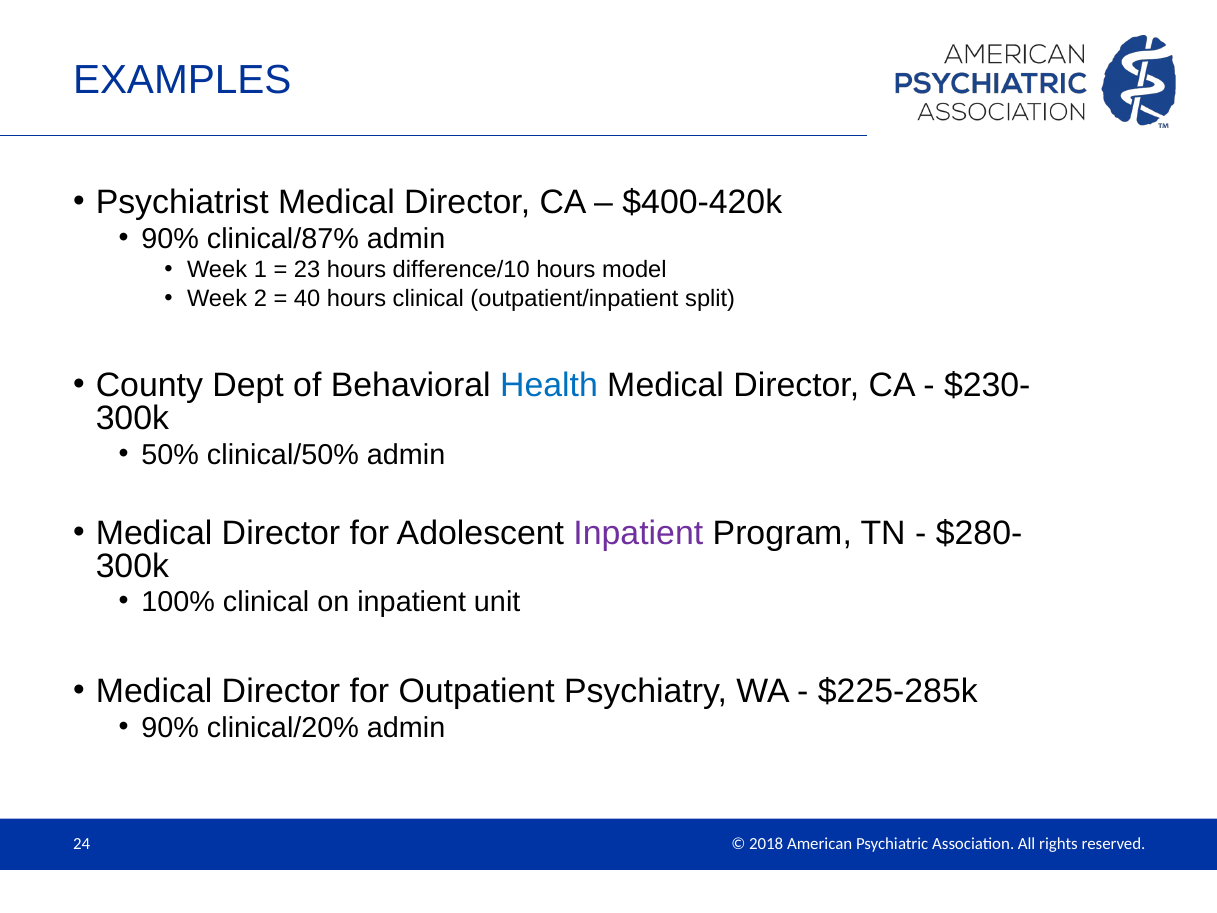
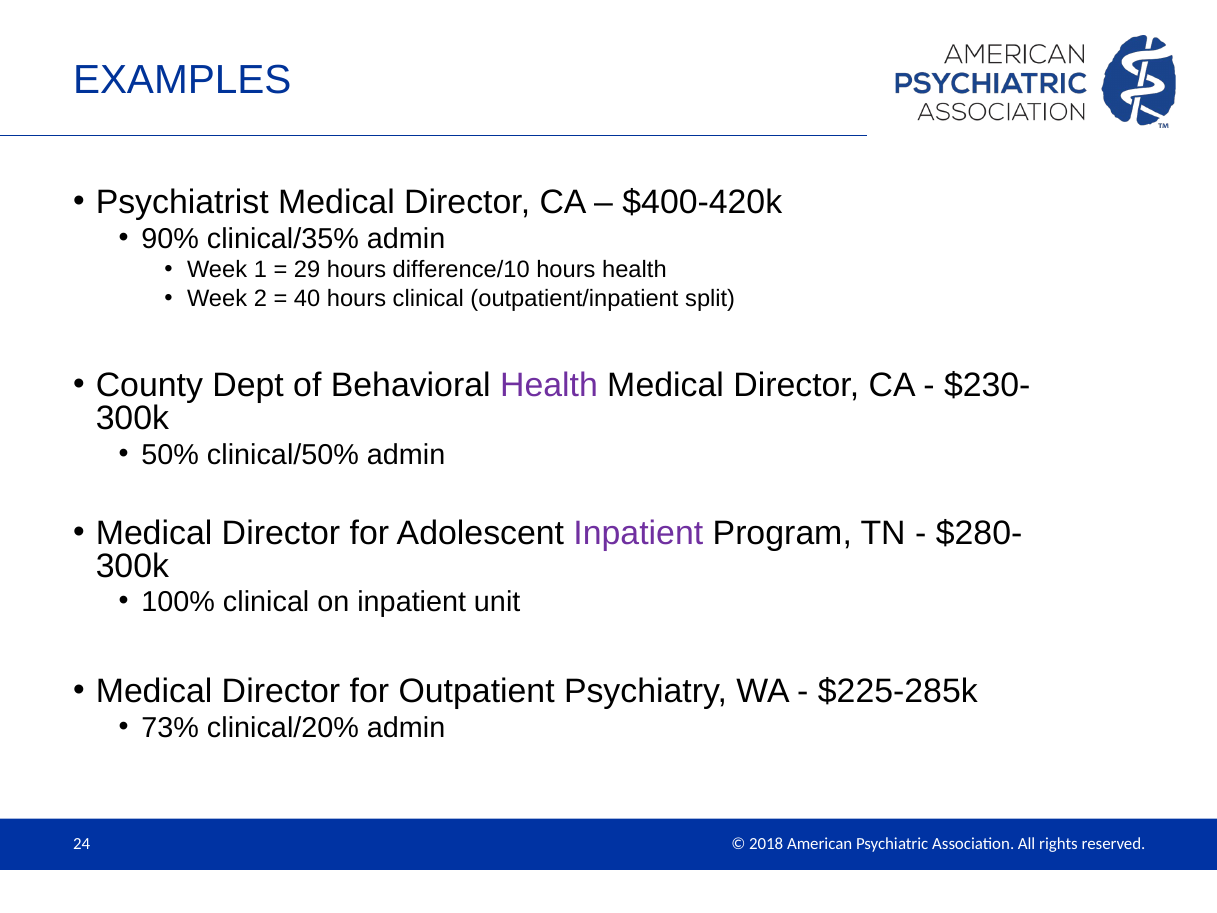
clinical/87%: clinical/87% -> clinical/35%
23: 23 -> 29
hours model: model -> health
Health at (549, 386) colour: blue -> purple
90% at (170, 728): 90% -> 73%
